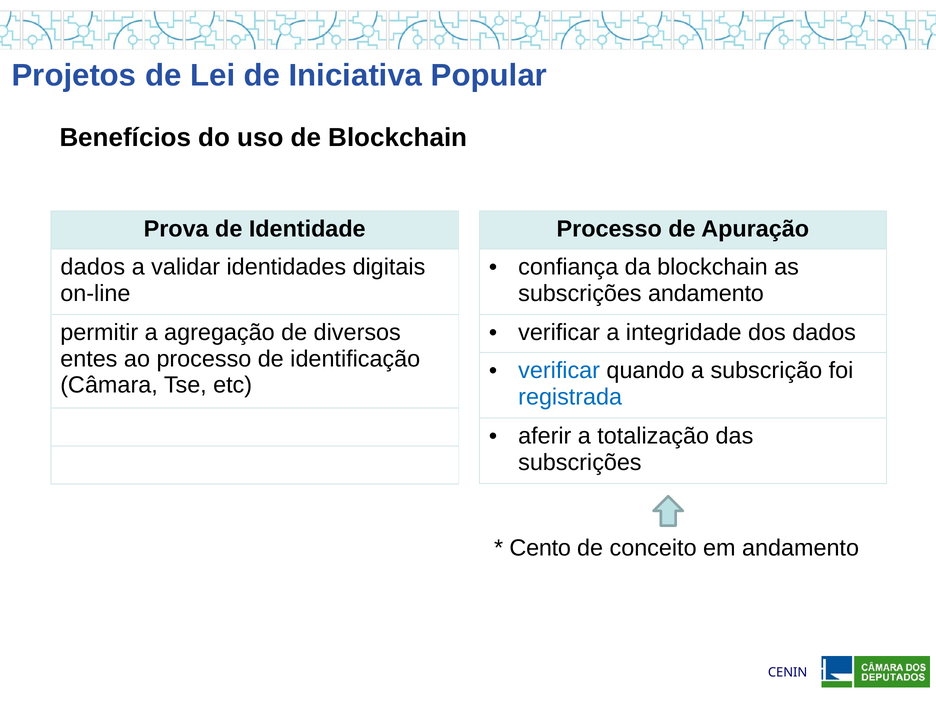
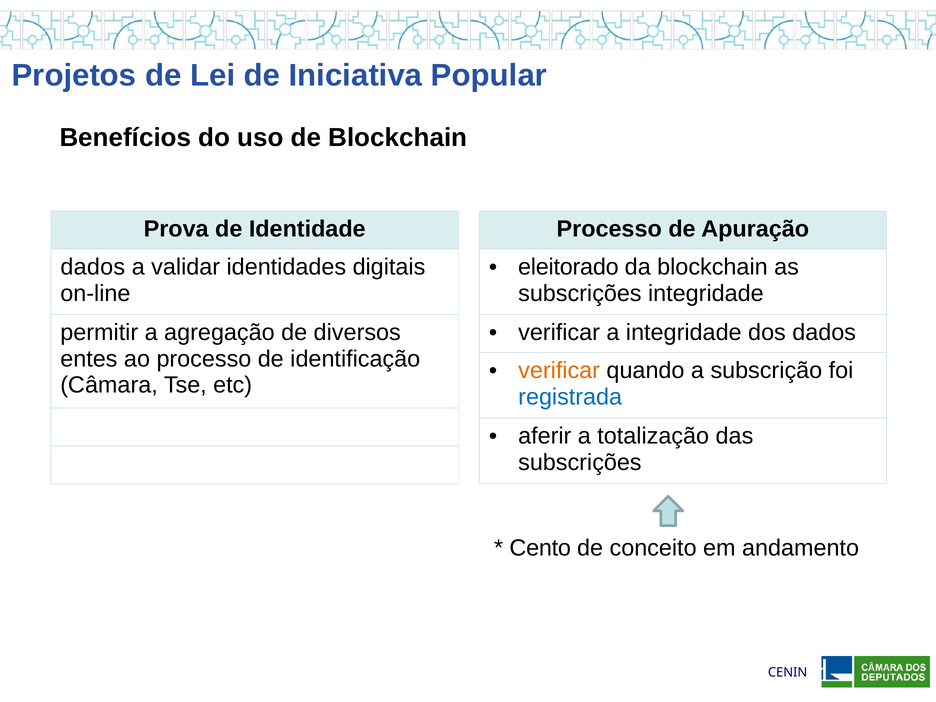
confiança: confiança -> eleitorado
subscrições andamento: andamento -> integridade
verificar at (559, 371) colour: blue -> orange
